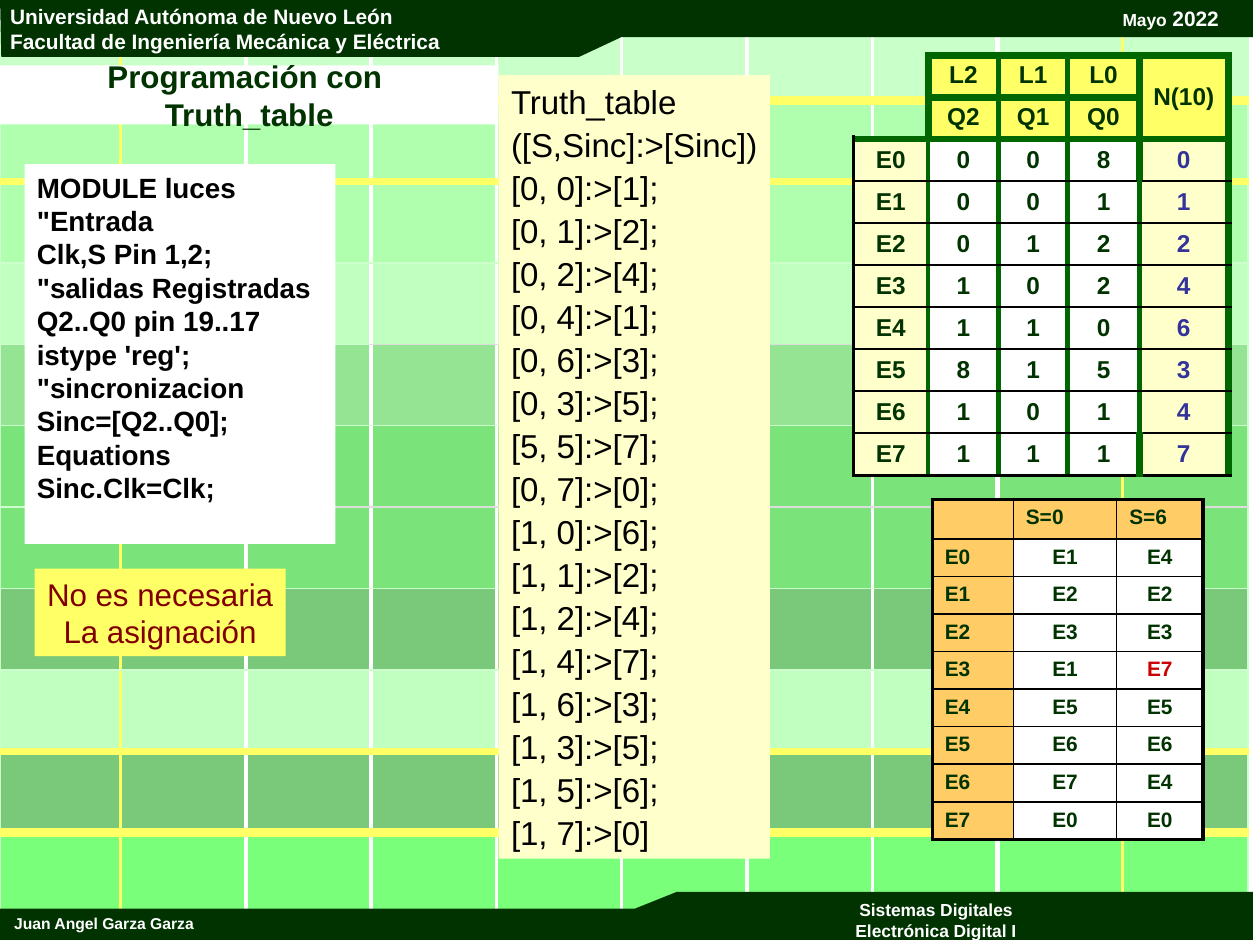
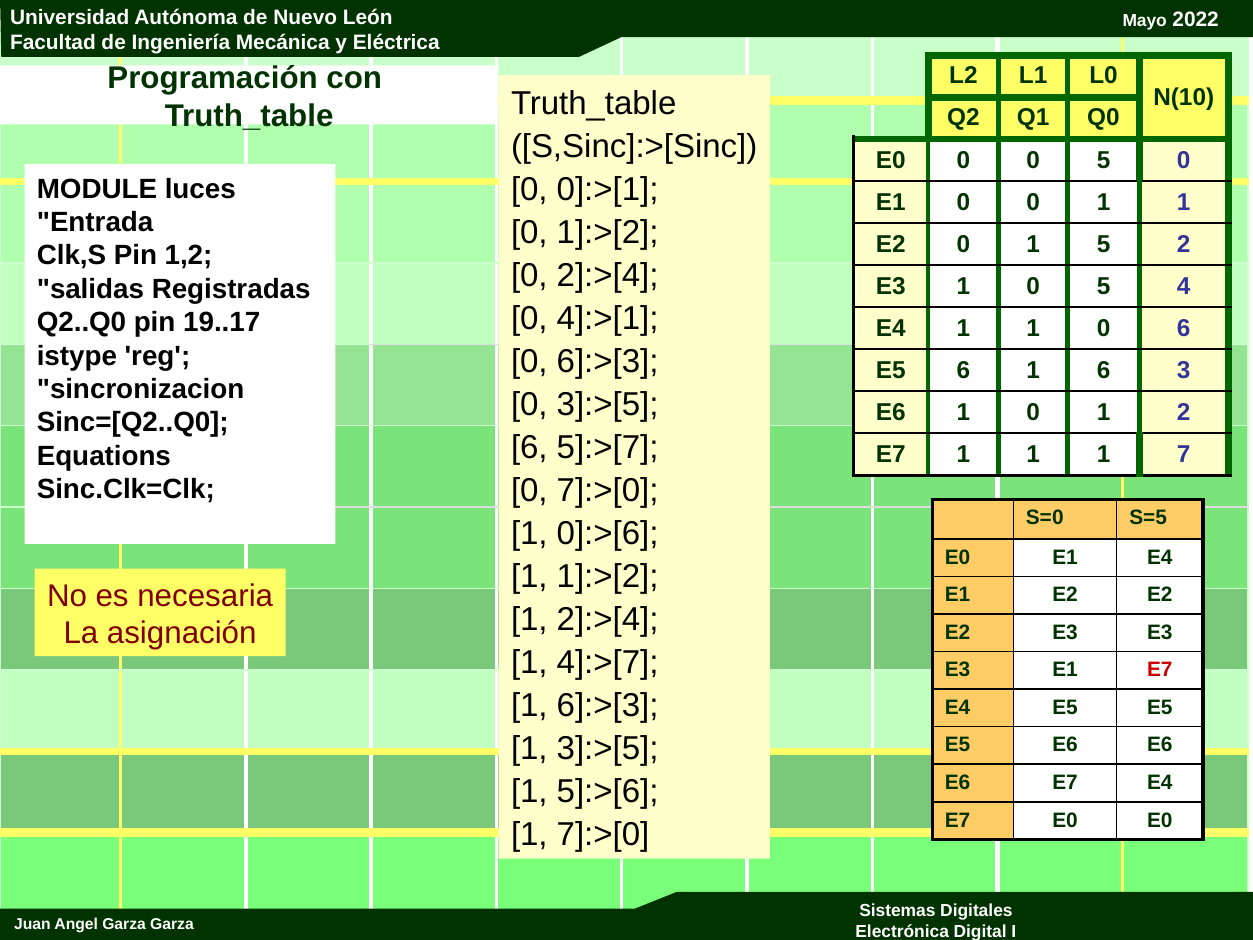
0 0 8: 8 -> 5
1 2: 2 -> 5
1 0 2: 2 -> 5
E5 8: 8 -> 6
1 5: 5 -> 6
1 4: 4 -> 2
5 at (529, 448): 5 -> 6
S=6: S=6 -> S=5
